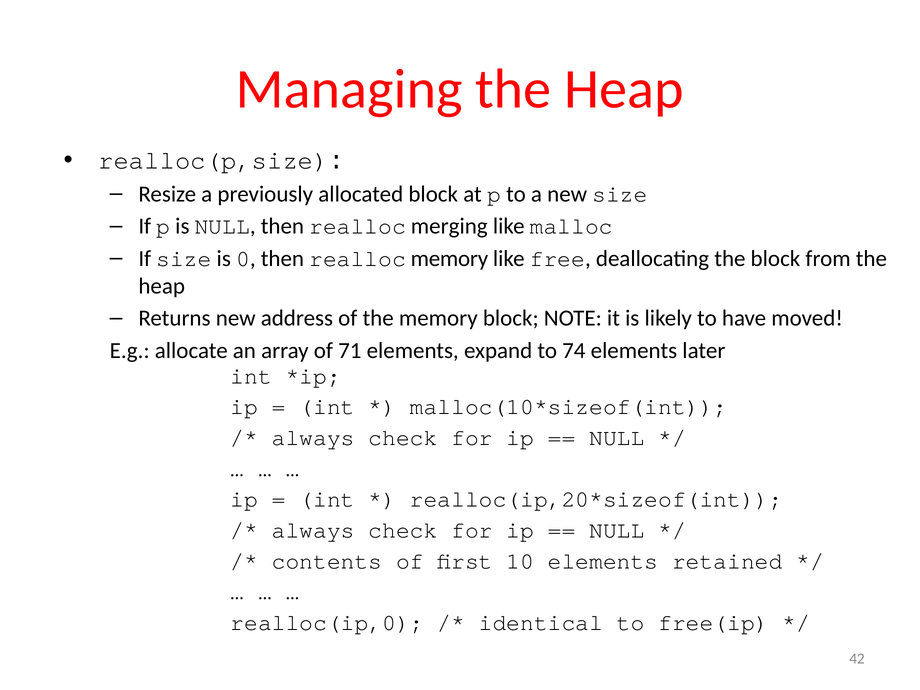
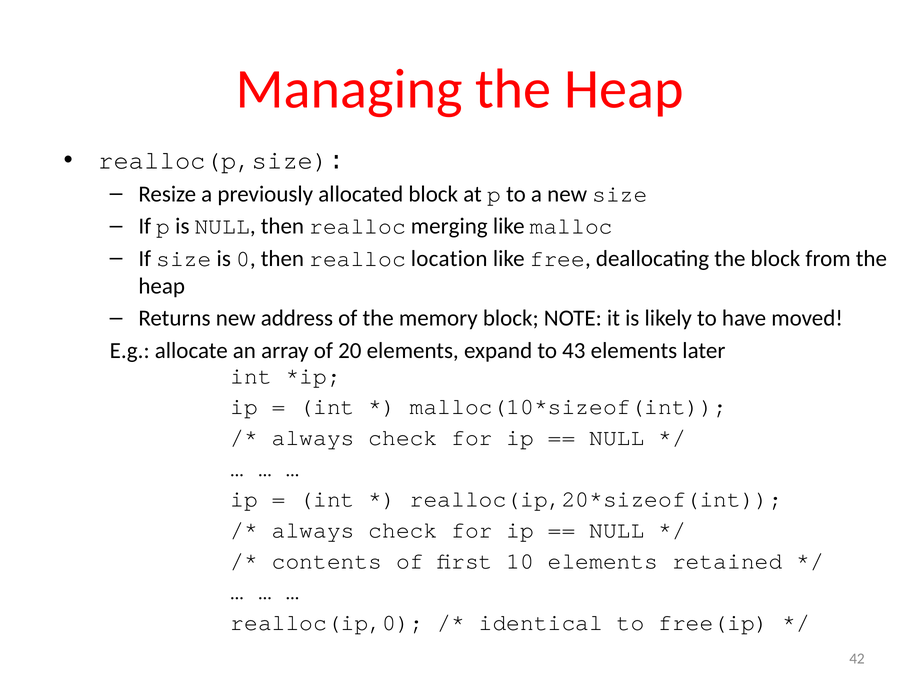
realloc memory: memory -> location
71: 71 -> 20
74: 74 -> 43
